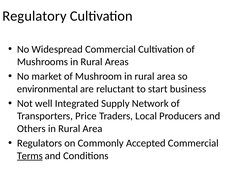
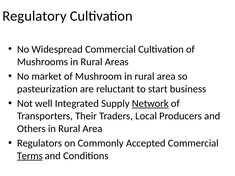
environmental: environmental -> pasteurization
Network underline: none -> present
Price: Price -> Their
